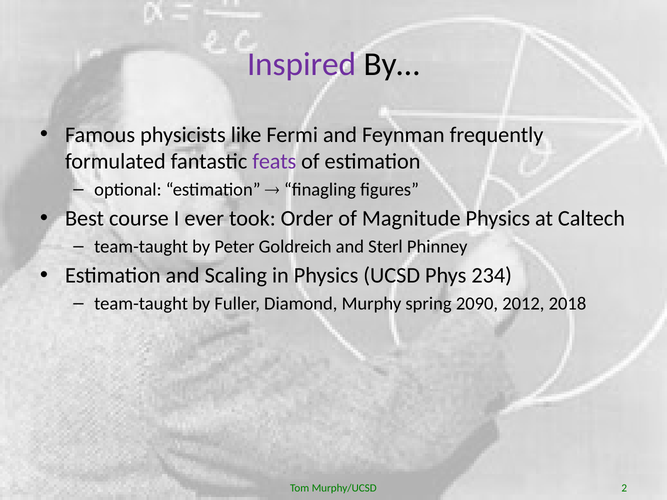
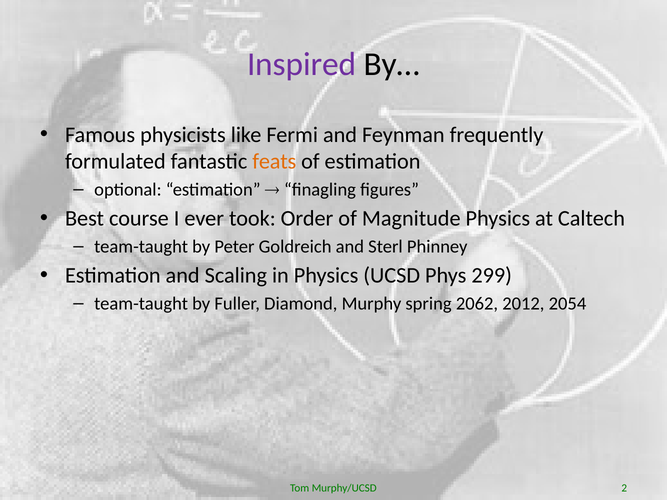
feats colour: purple -> orange
234: 234 -> 299
2090: 2090 -> 2062
2018: 2018 -> 2054
